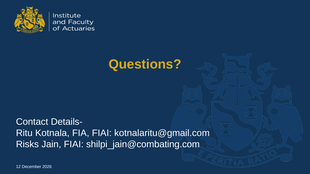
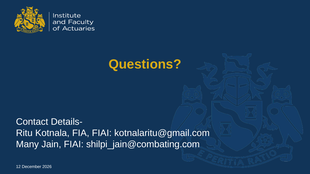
Risks: Risks -> Many
